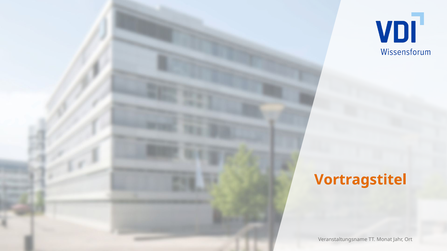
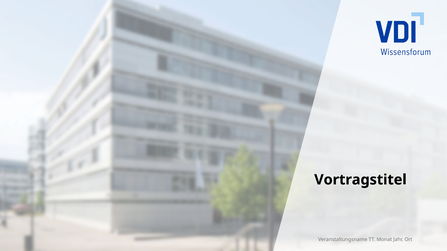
Vortragstitel colour: orange -> black
